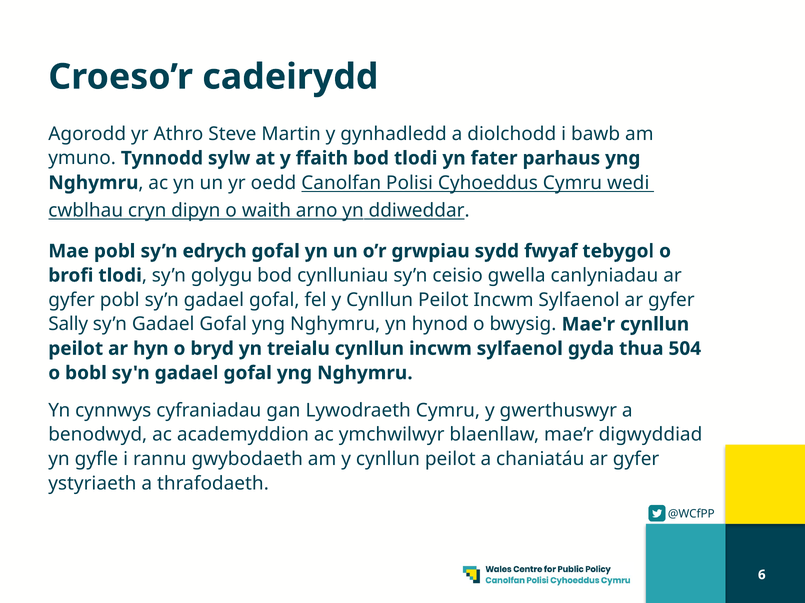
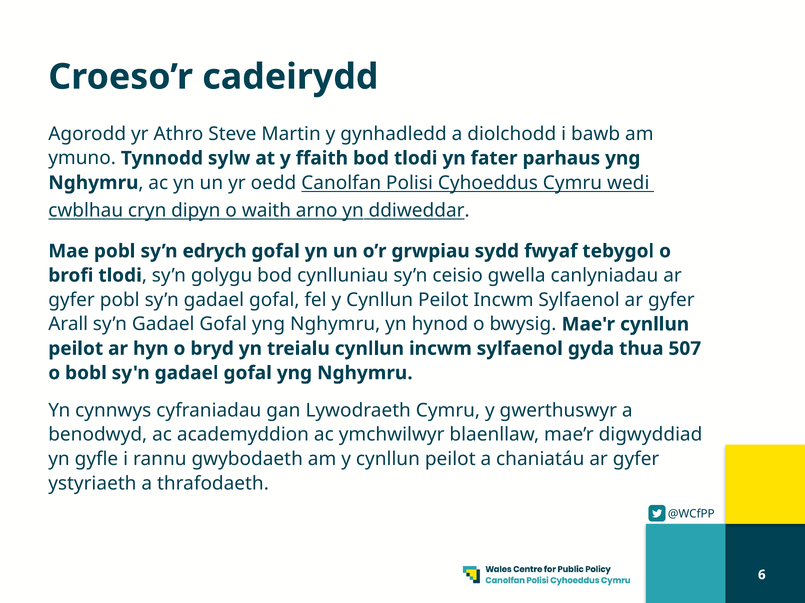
Sally: Sally -> Arall
504: 504 -> 507
